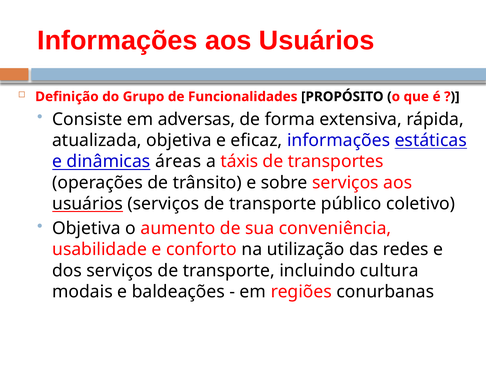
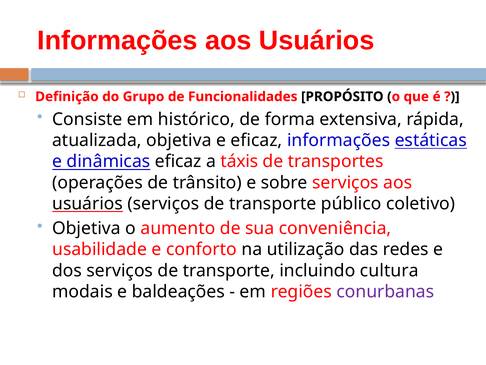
adversas: adversas -> histórico
dinâmicas áreas: áreas -> eficaz
conurbanas colour: black -> purple
